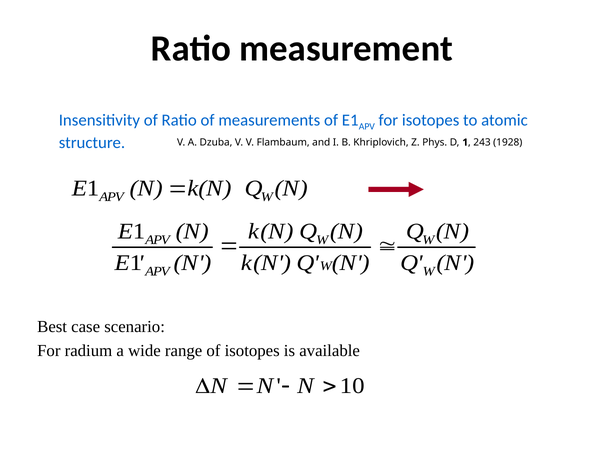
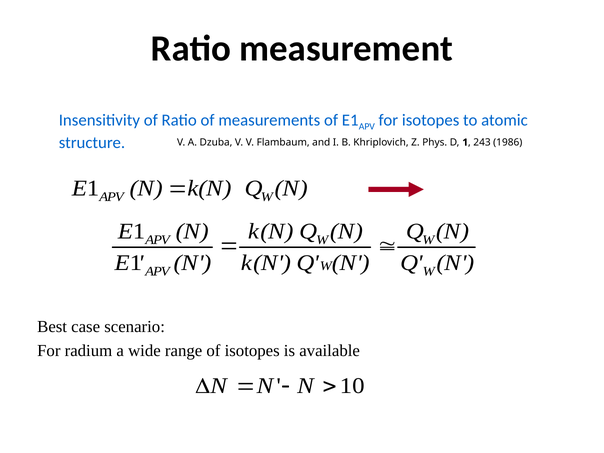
1928: 1928 -> 1986
